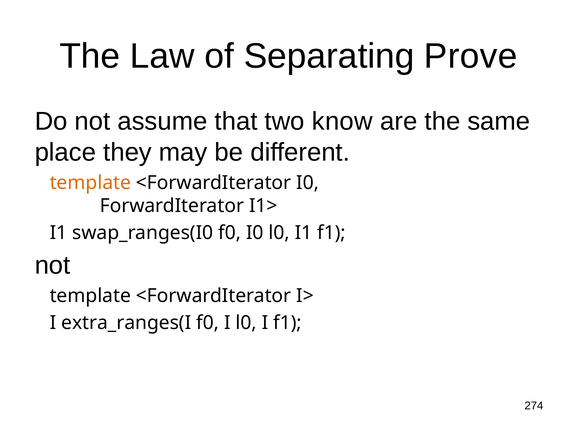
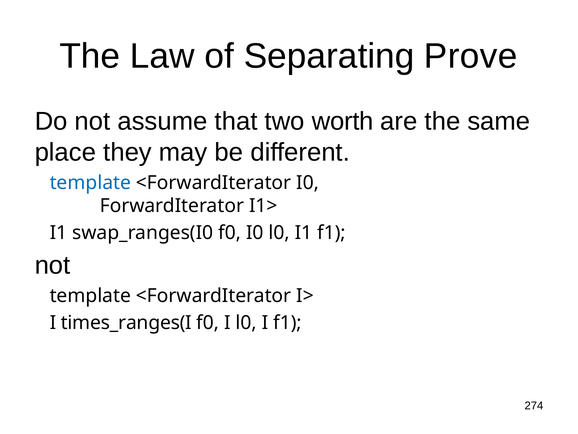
know: know -> worth
template at (90, 182) colour: orange -> blue
extra_ranges(I: extra_ranges(I -> times_ranges(I
